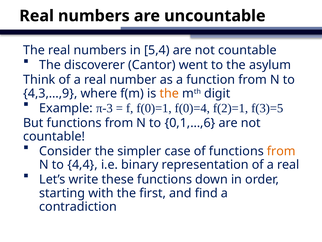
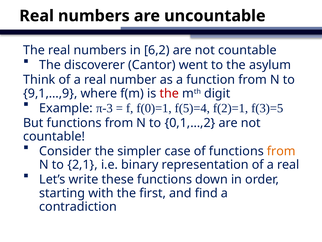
5,4: 5,4 -> 6,2
4,3,…,9: 4,3,…,9 -> 9,1,…,9
the at (169, 93) colour: orange -> red
f(0)=4: f(0)=4 -> f(5)=4
0,1,…,6: 0,1,…,6 -> 0,1,…,2
4,4: 4,4 -> 2,1
